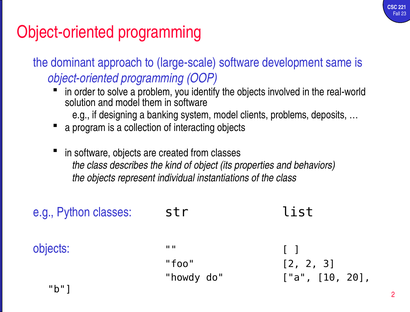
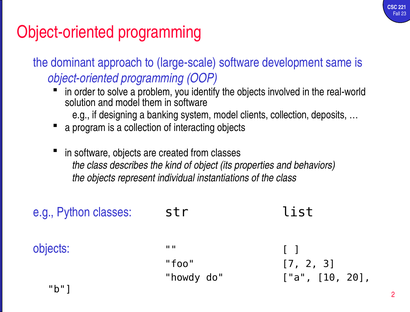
clients problems: problems -> collection
foo 2: 2 -> 7
